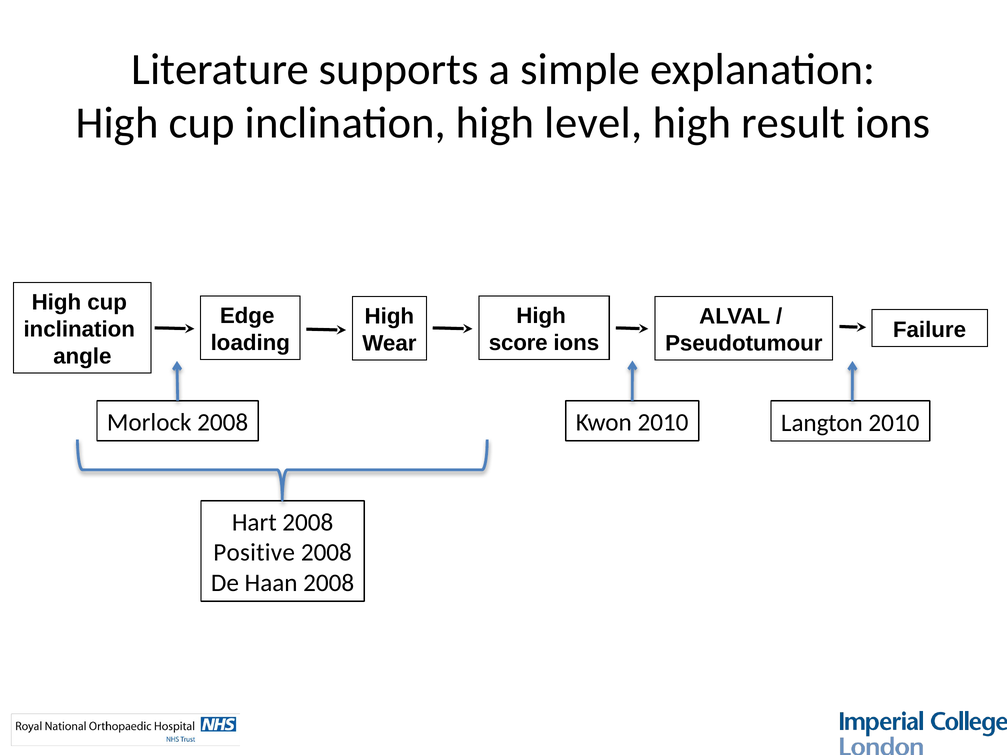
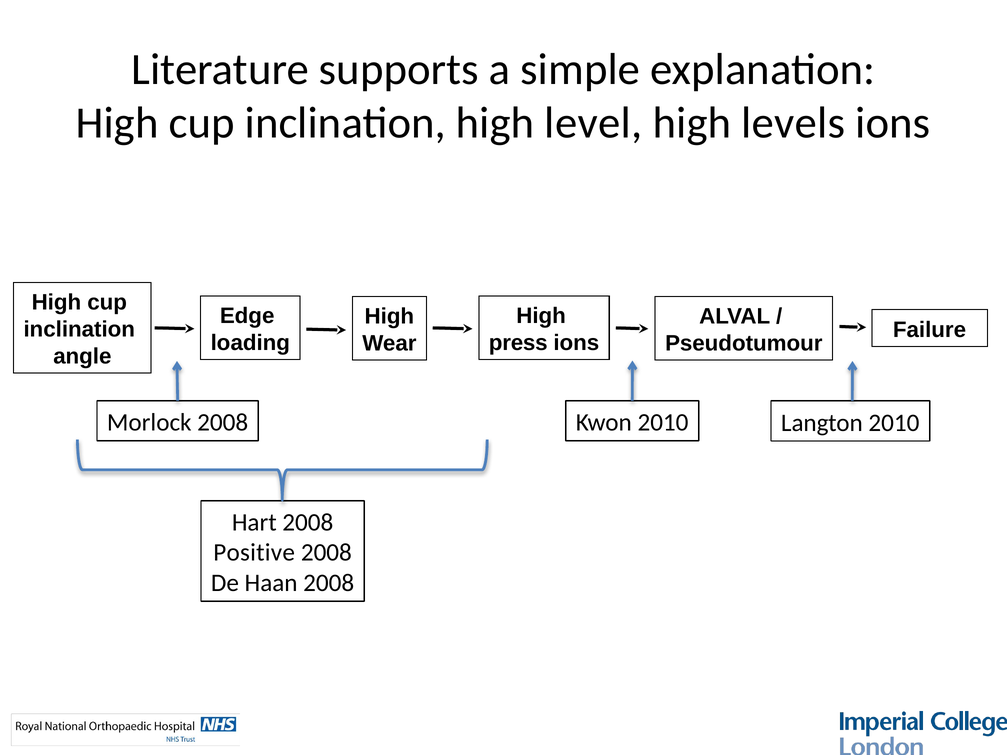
result: result -> levels
score: score -> press
